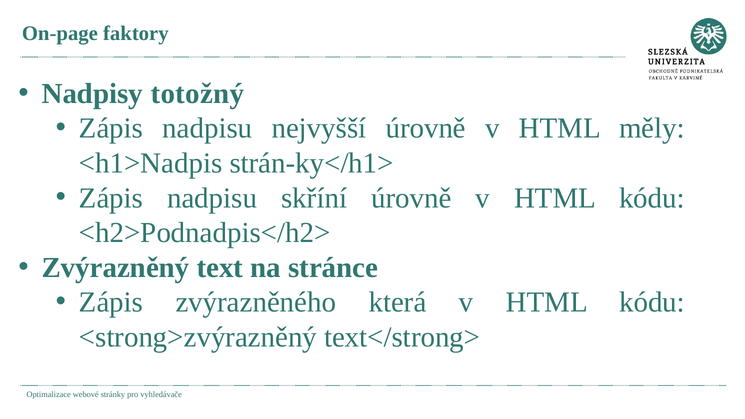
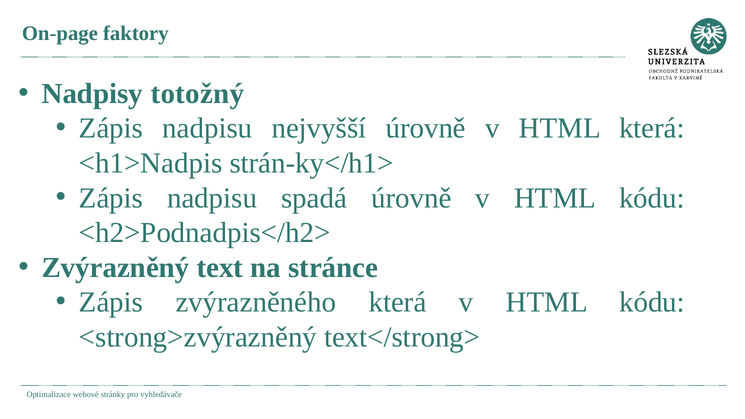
HTML měly: měly -> která
skříní: skříní -> spadá
